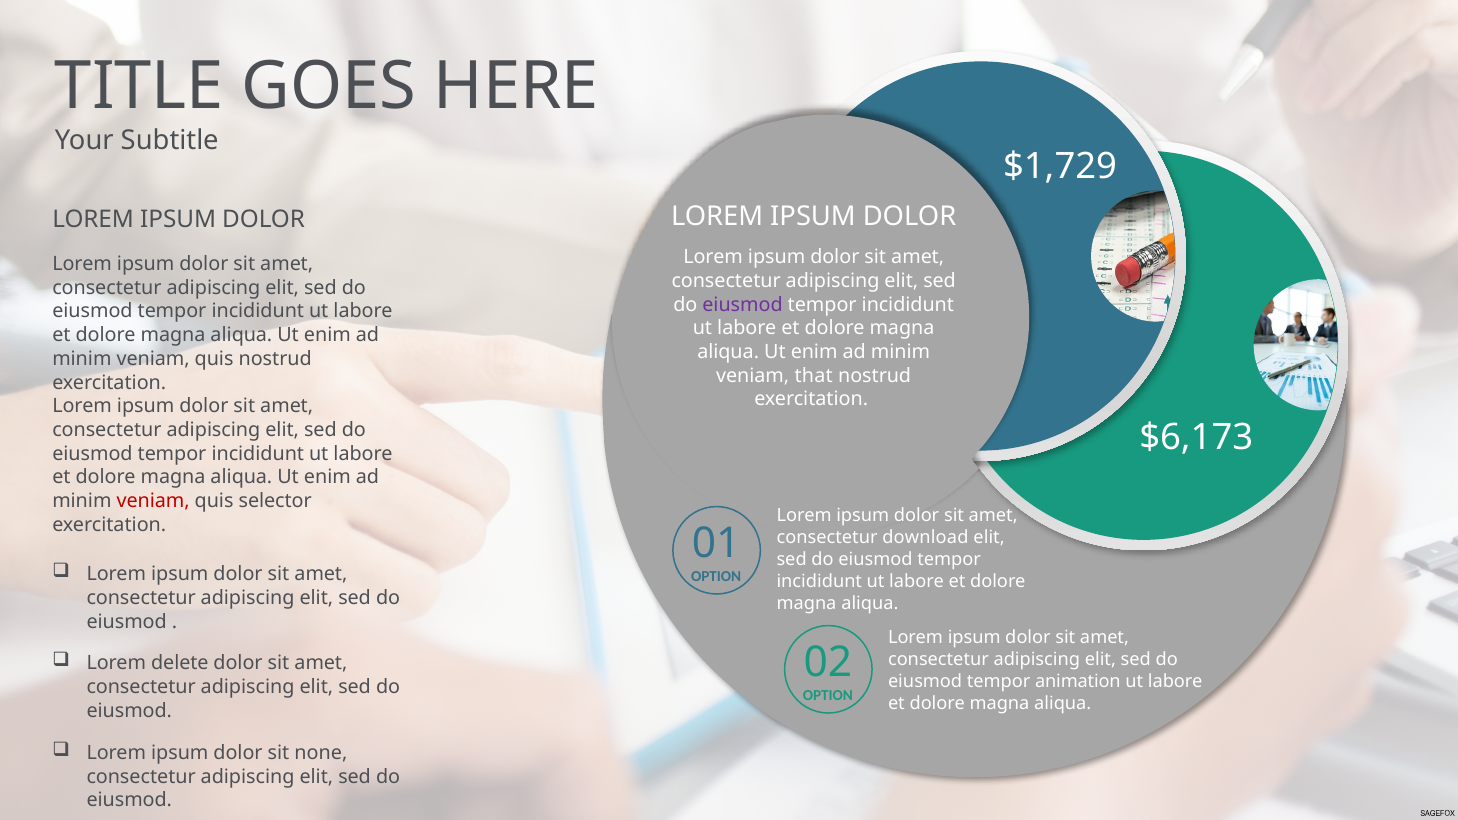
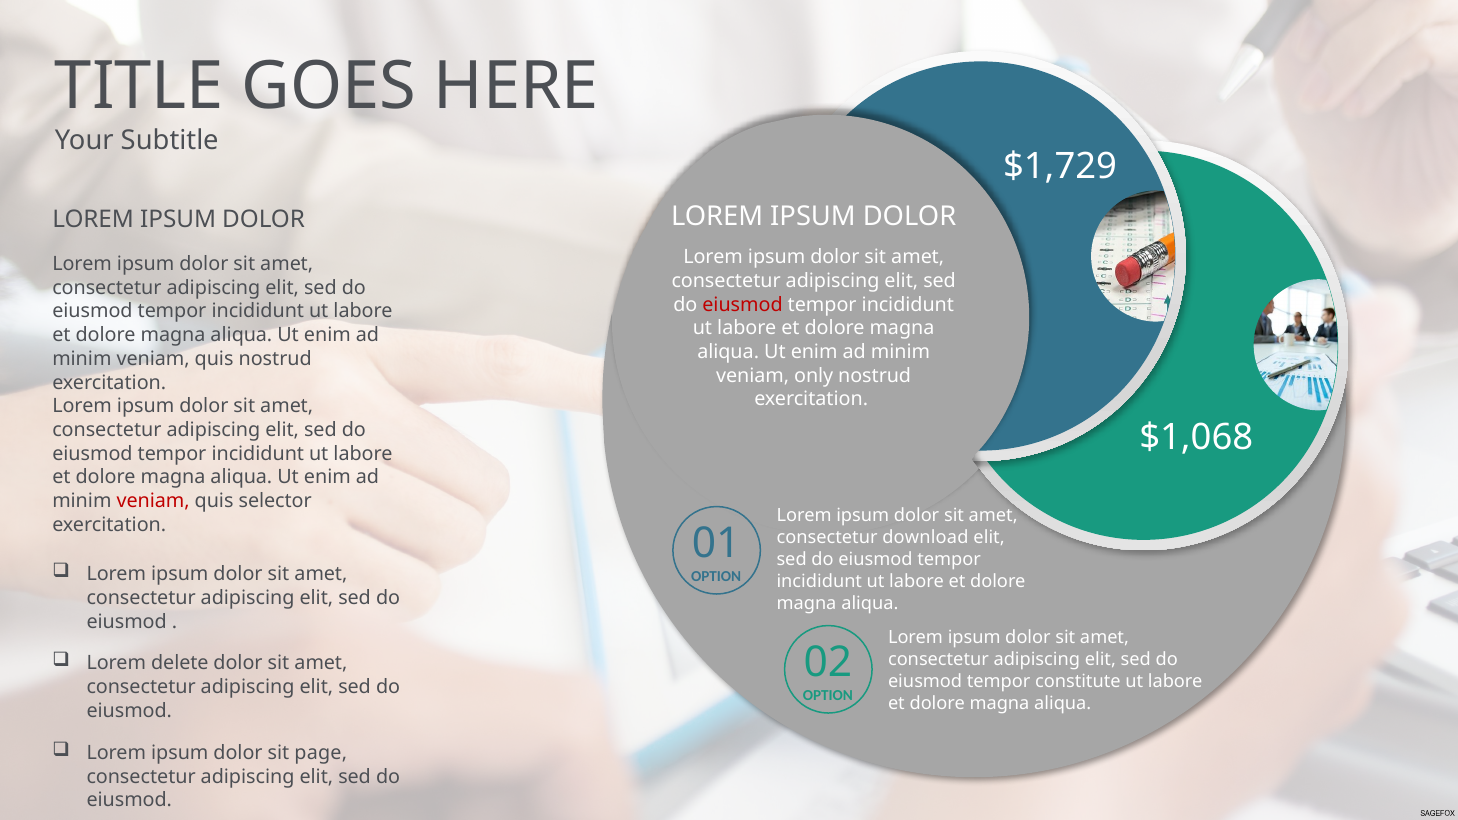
eiusmod at (743, 305) colour: purple -> red
that: that -> only
$6,173: $6,173 -> $1,068
animation: animation -> constitute
none: none -> page
